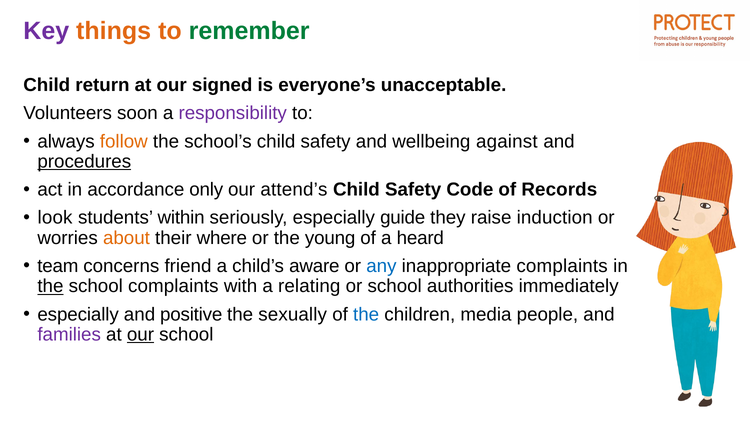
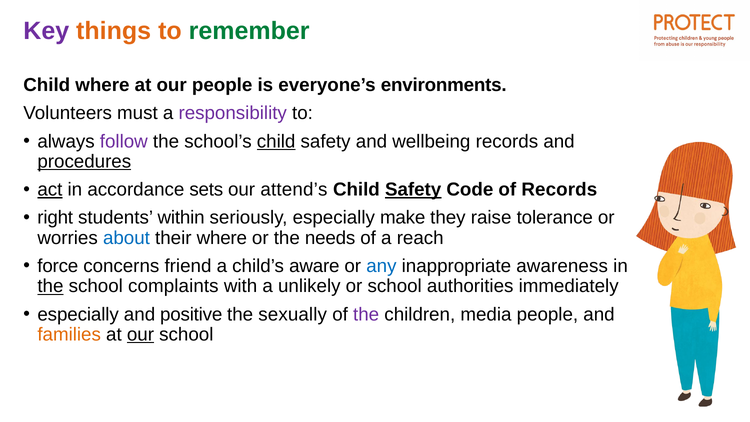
Child return: return -> where
our signed: signed -> people
unacceptable: unacceptable -> environments
soon: soon -> must
follow colour: orange -> purple
child at (276, 141) underline: none -> present
wellbeing against: against -> records
act underline: none -> present
only: only -> sets
Safety at (413, 190) underline: none -> present
look: look -> right
guide: guide -> make
induction: induction -> tolerance
about colour: orange -> blue
young: young -> needs
heard: heard -> reach
team: team -> force
inappropriate complaints: complaints -> awareness
relating: relating -> unlikely
the at (366, 314) colour: blue -> purple
families colour: purple -> orange
